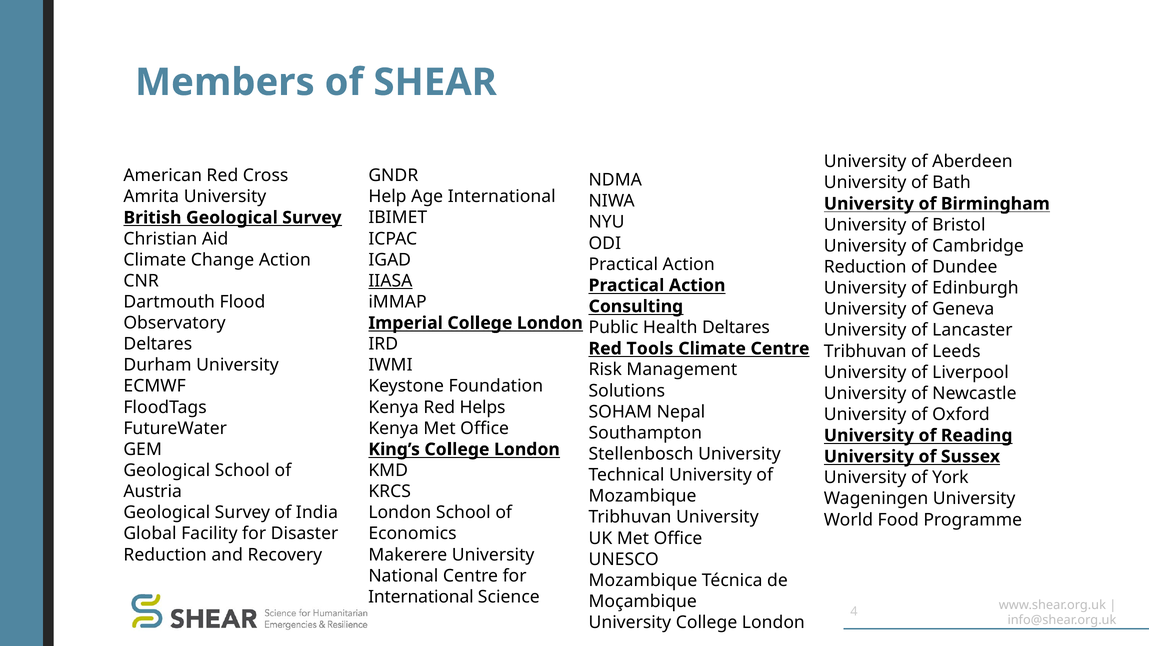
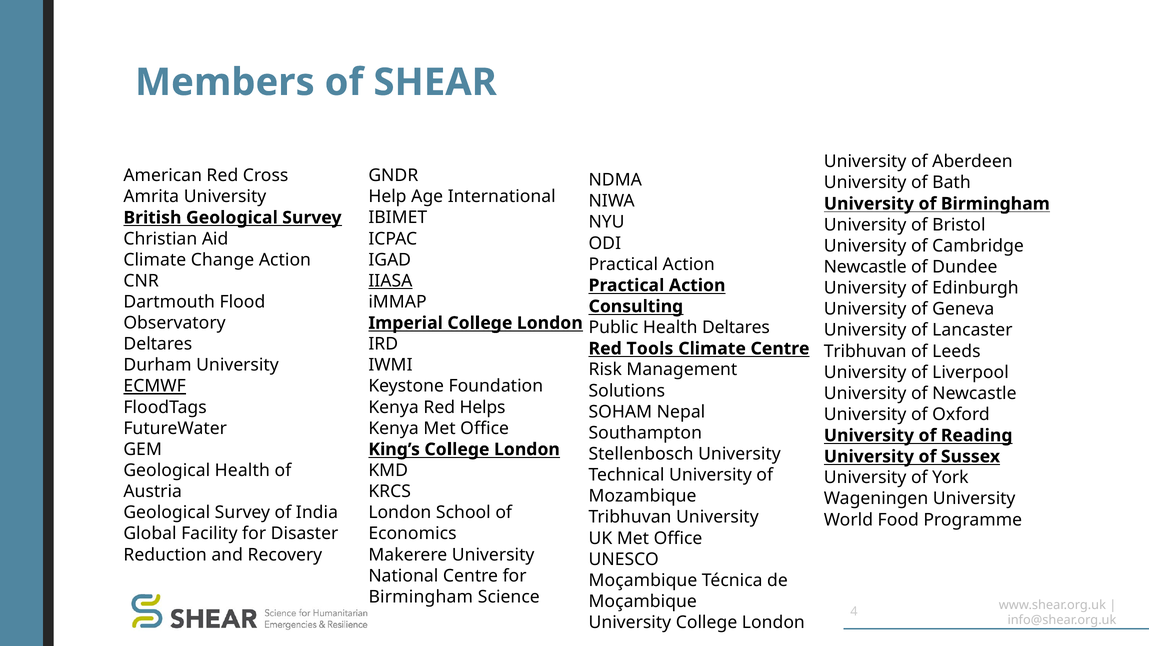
Reduction at (865, 267): Reduction -> Newcastle
ECMWF underline: none -> present
Geological School: School -> Health
Mozambique at (643, 581): Mozambique -> Moçambique
International at (421, 597): International -> Birmingham
